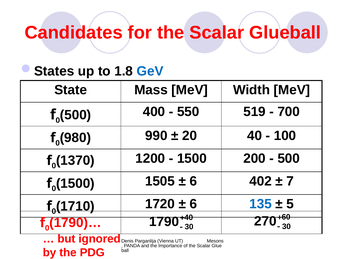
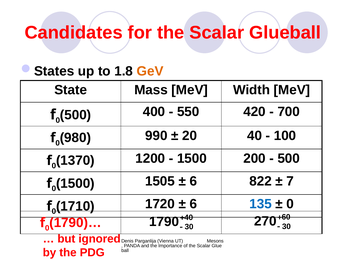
GeV colour: blue -> orange
519: 519 -> 420
402: 402 -> 822
5 at (290, 204): 5 -> 0
